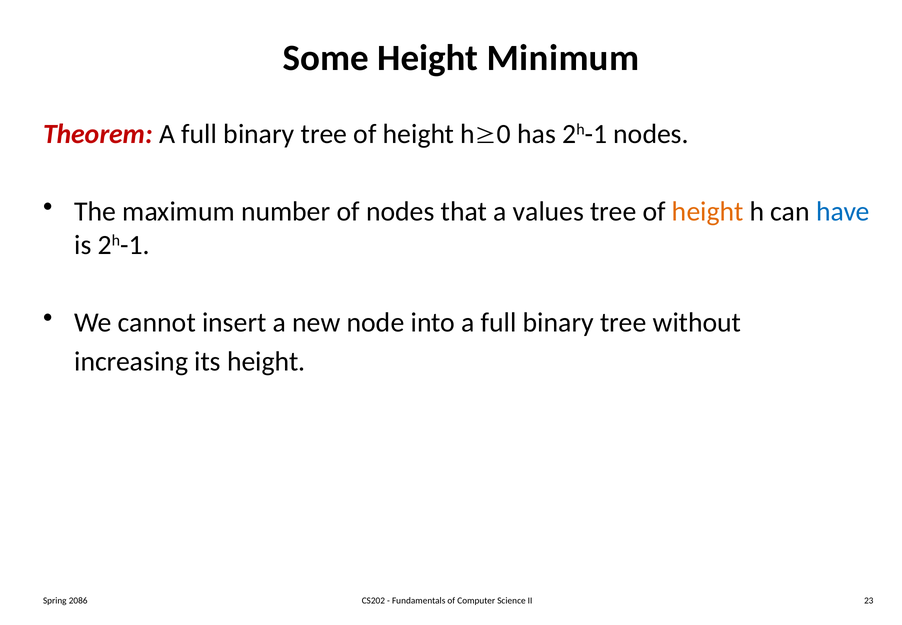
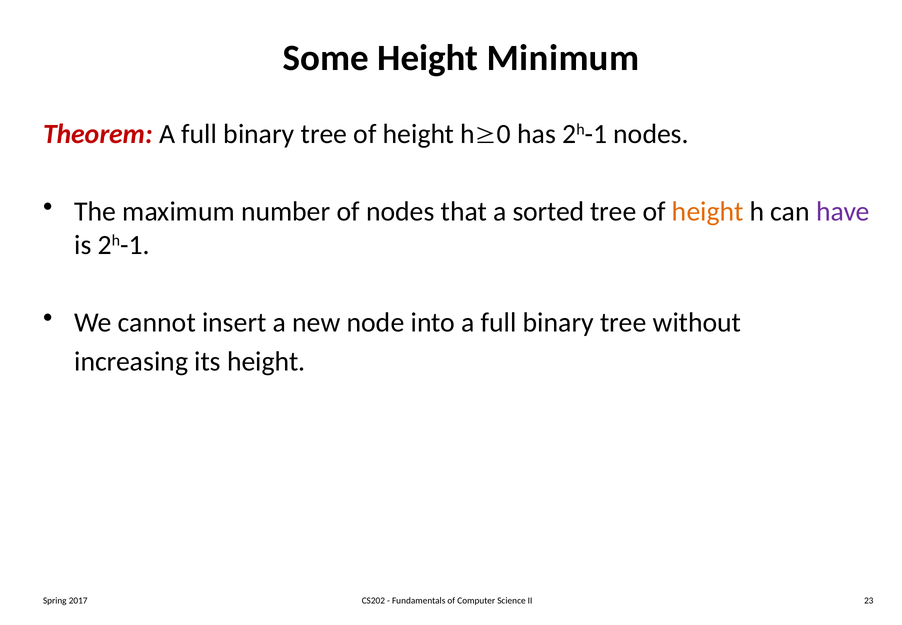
values: values -> sorted
have colour: blue -> purple
2086: 2086 -> 2017
